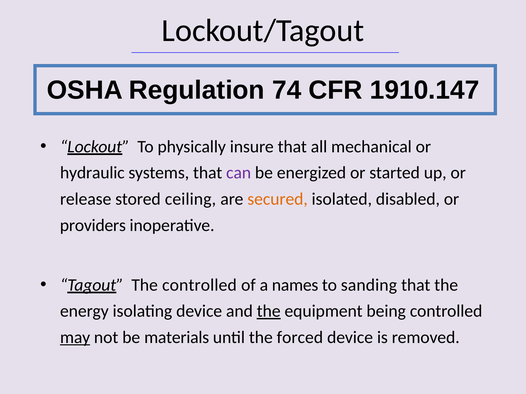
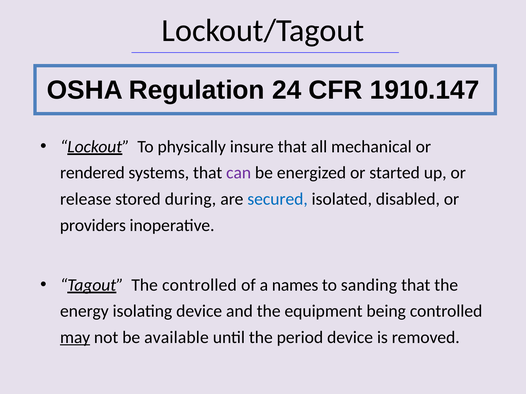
74: 74 -> 24
hydraulic: hydraulic -> rendered
ceiling: ceiling -> during
secured colour: orange -> blue
the at (269, 312) underline: present -> none
materials: materials -> available
forced: forced -> period
